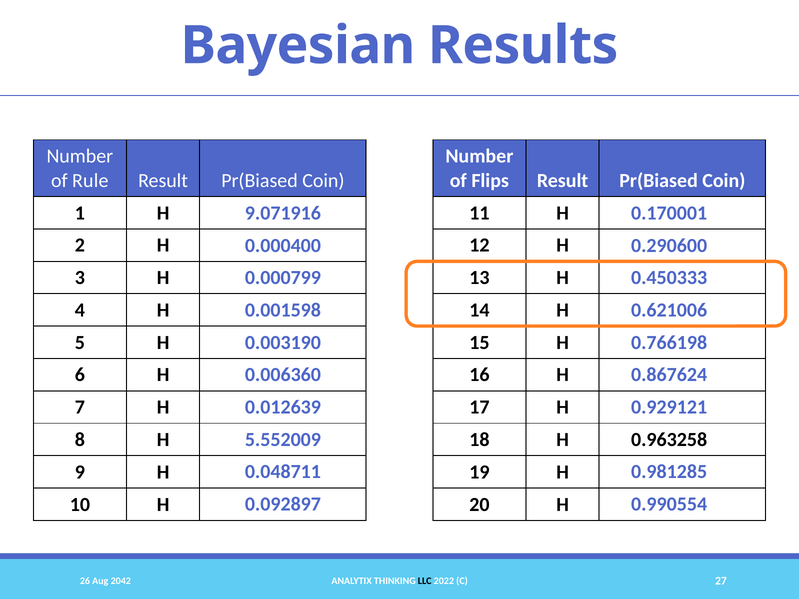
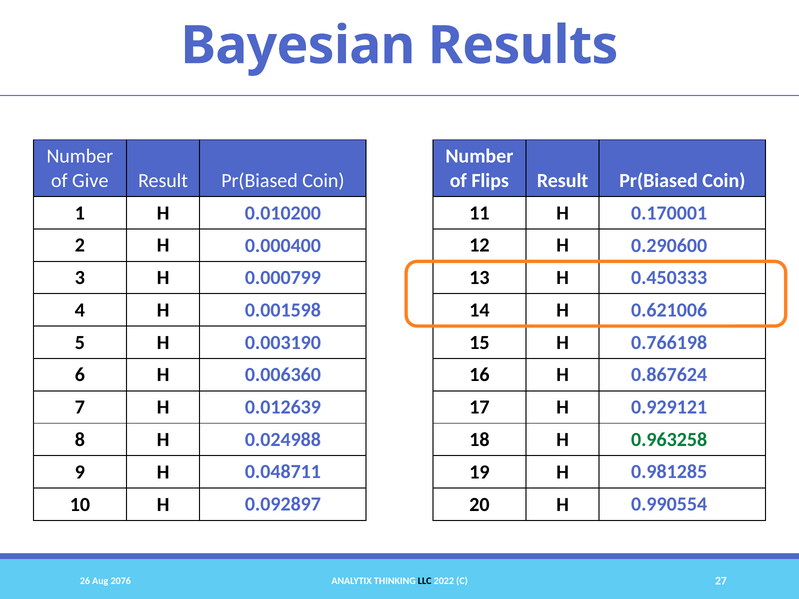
Rule: Rule -> Give
9.071916: 9.071916 -> 0.010200
5.552009: 5.552009 -> 0.024988
0.963258 colour: black -> green
2042: 2042 -> 2076
